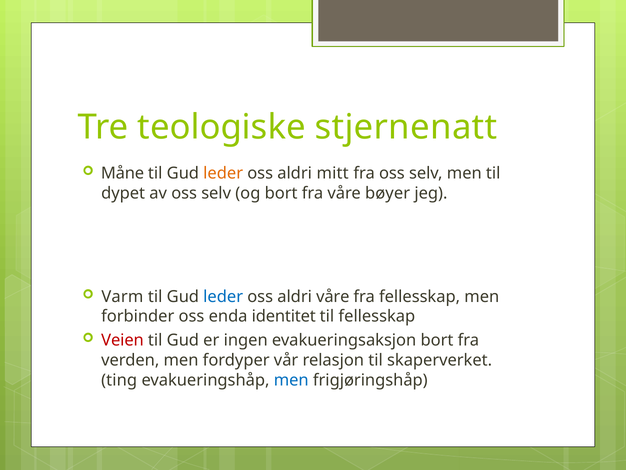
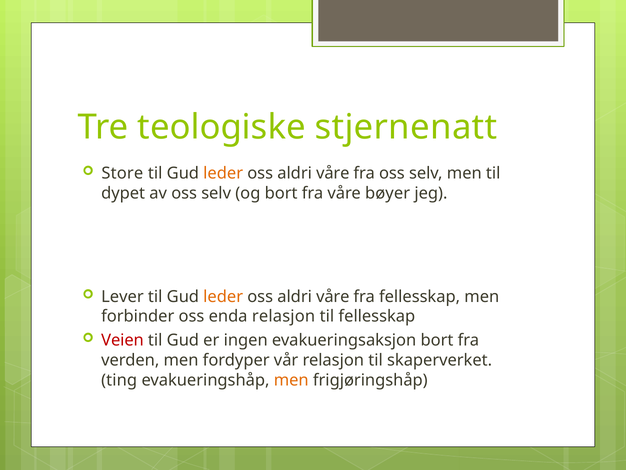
Måne: Måne -> Store
mitt at (333, 173): mitt -> våre
Varm: Varm -> Lever
leder at (223, 296) colour: blue -> orange
enda identitet: identitet -> relasjon
men at (291, 380) colour: blue -> orange
